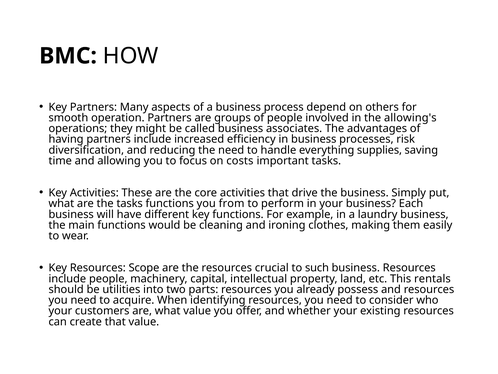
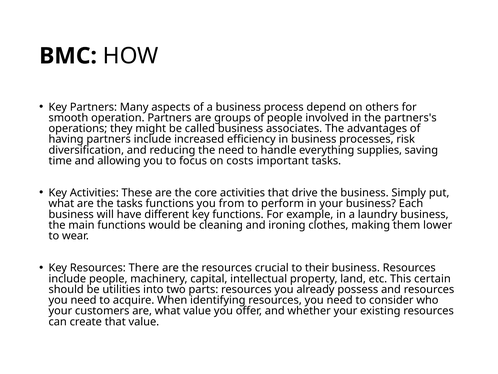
allowing's: allowing's -> partners's
easily: easily -> lower
Scope: Scope -> There
such: such -> their
rentals: rentals -> certain
